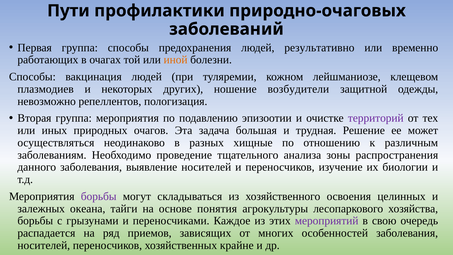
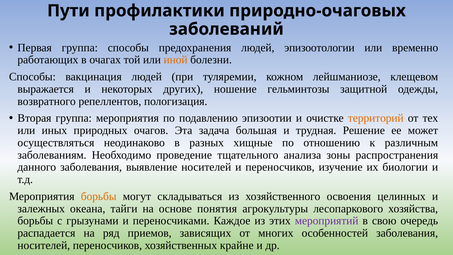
результативно: результативно -> эпизоотологии
плазмодиев: плазмодиев -> выражается
возбудители: возбудители -> гельминтозы
невозможно: невозможно -> возвратного
территорий colour: purple -> orange
борьбы at (99, 196) colour: purple -> orange
